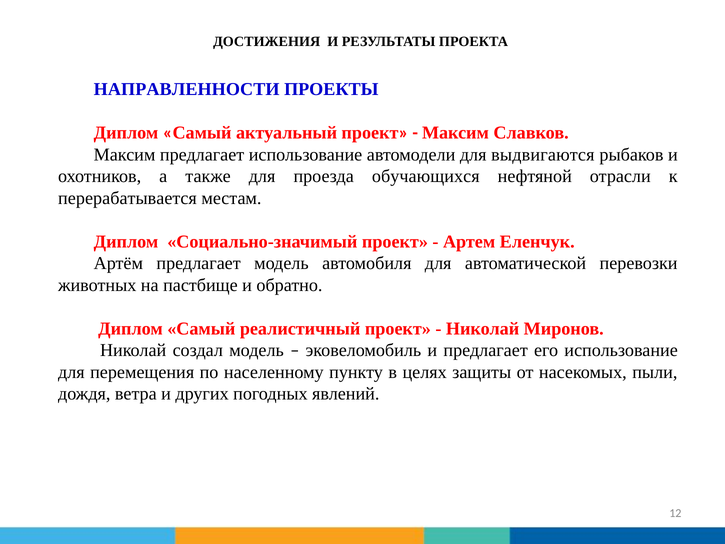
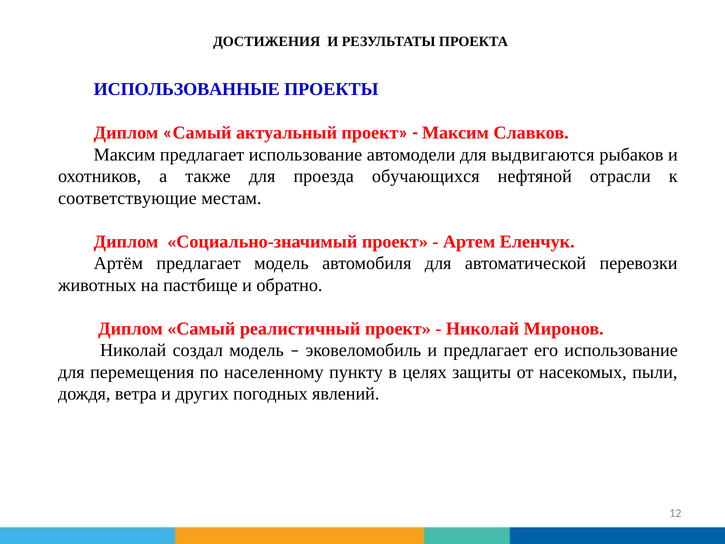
НАПРАВЛЕННОСТИ: НАПРАВЛЕННОСТИ -> ИСПОЛЬЗОВАННЫЕ
перерабатывается: перерабатывается -> соответствующие
